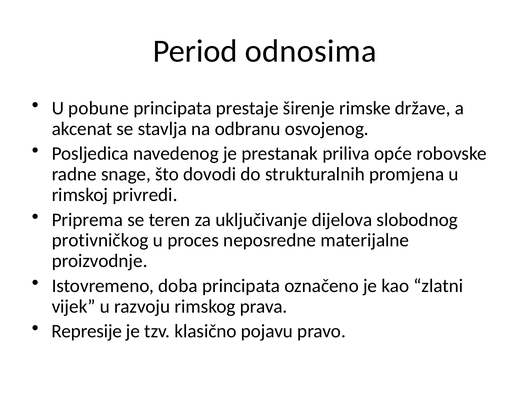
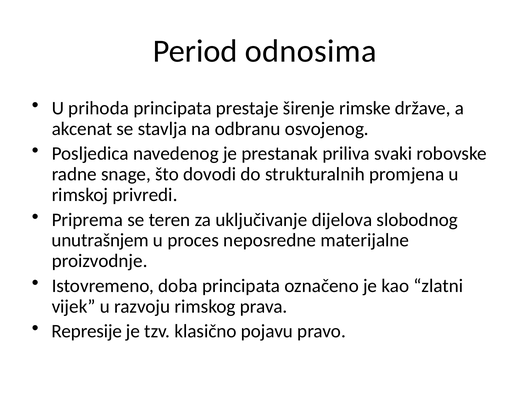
pobune: pobune -> prihoda
opće: opće -> svaki
protivničkog: protivničkog -> unutrašnjem
